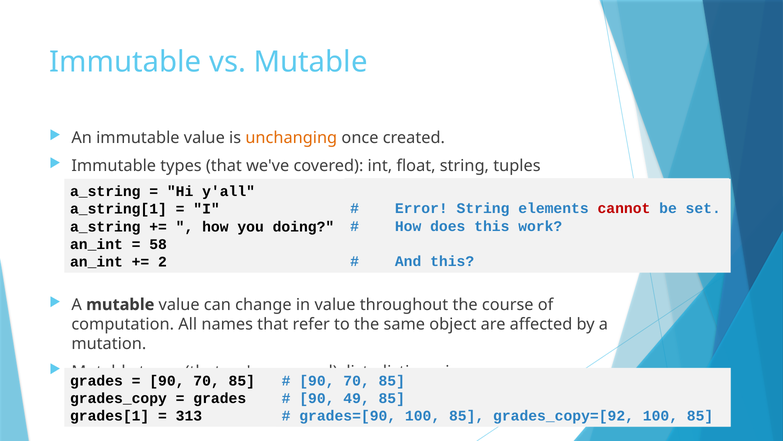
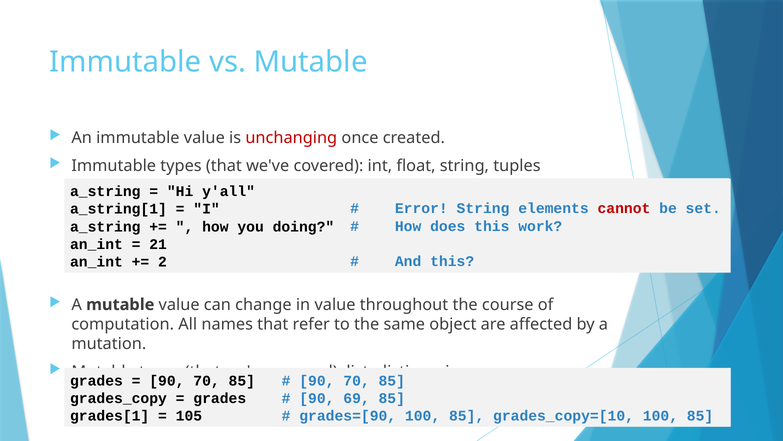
unchanging colour: orange -> red
58: 58 -> 21
49: 49 -> 69
313: 313 -> 105
grades_copy=[92: grades_copy=[92 -> grades_copy=[10
